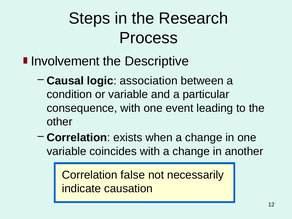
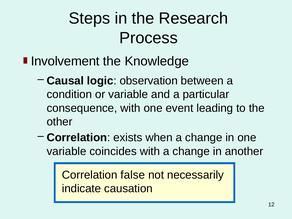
Descriptive: Descriptive -> Knowledge
association: association -> observation
